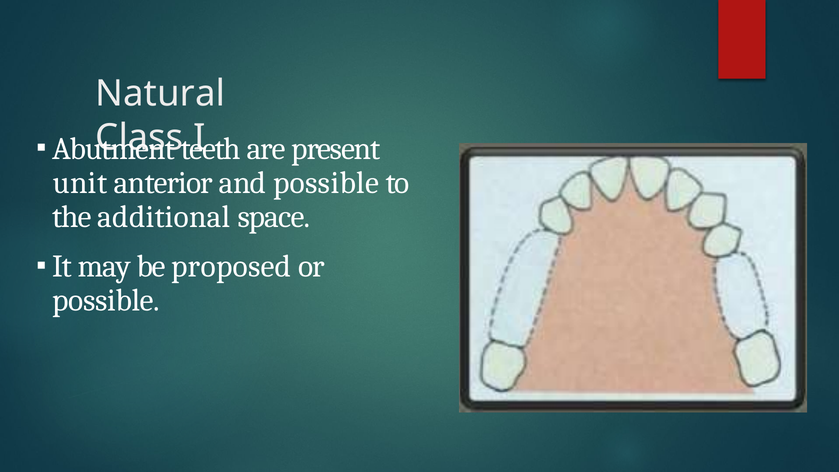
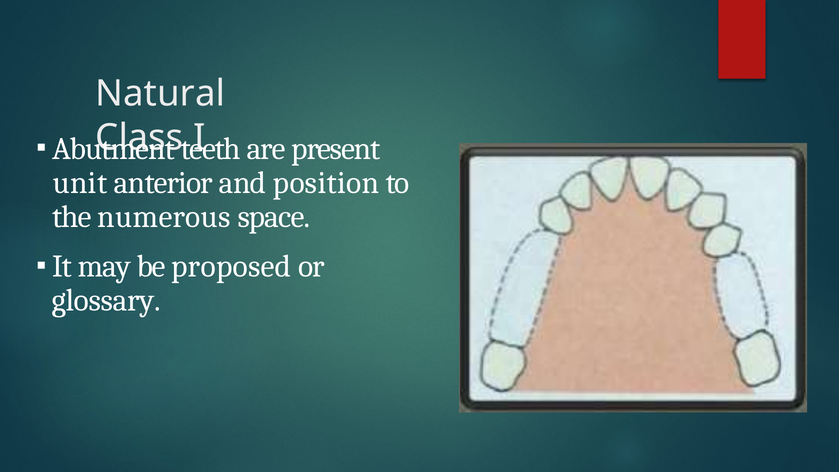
and possible: possible -> position
additional: additional -> numerous
possible at (106, 301): possible -> glossary
